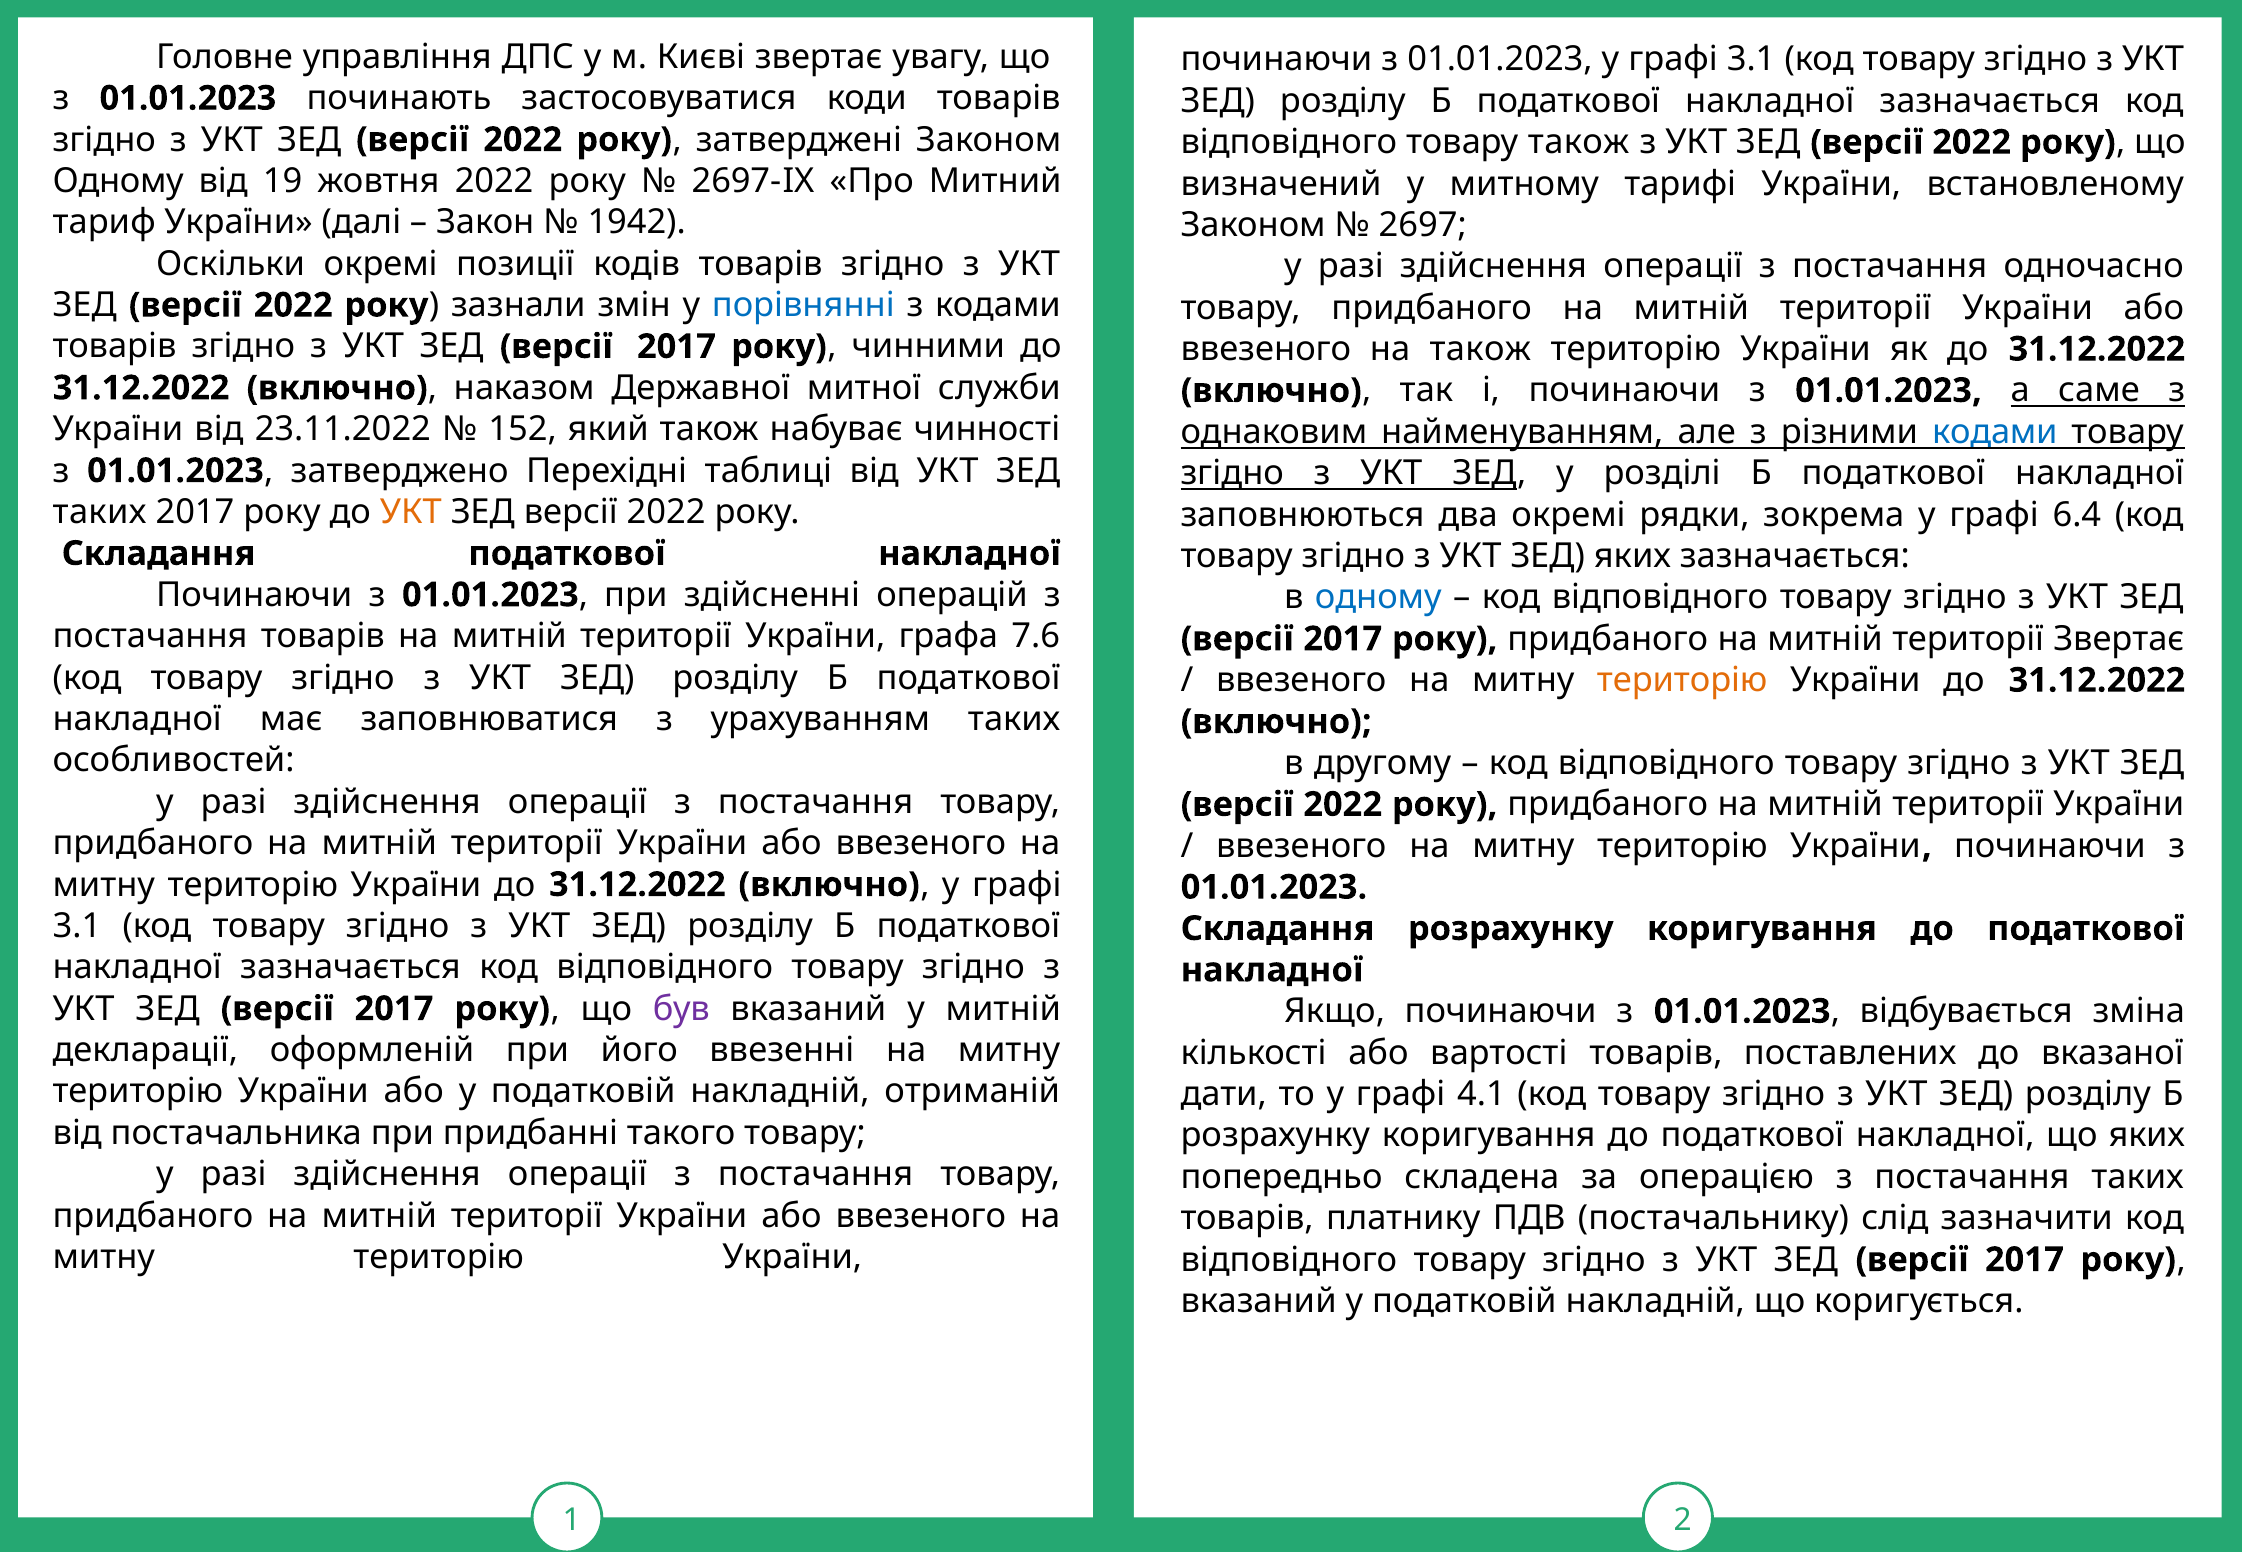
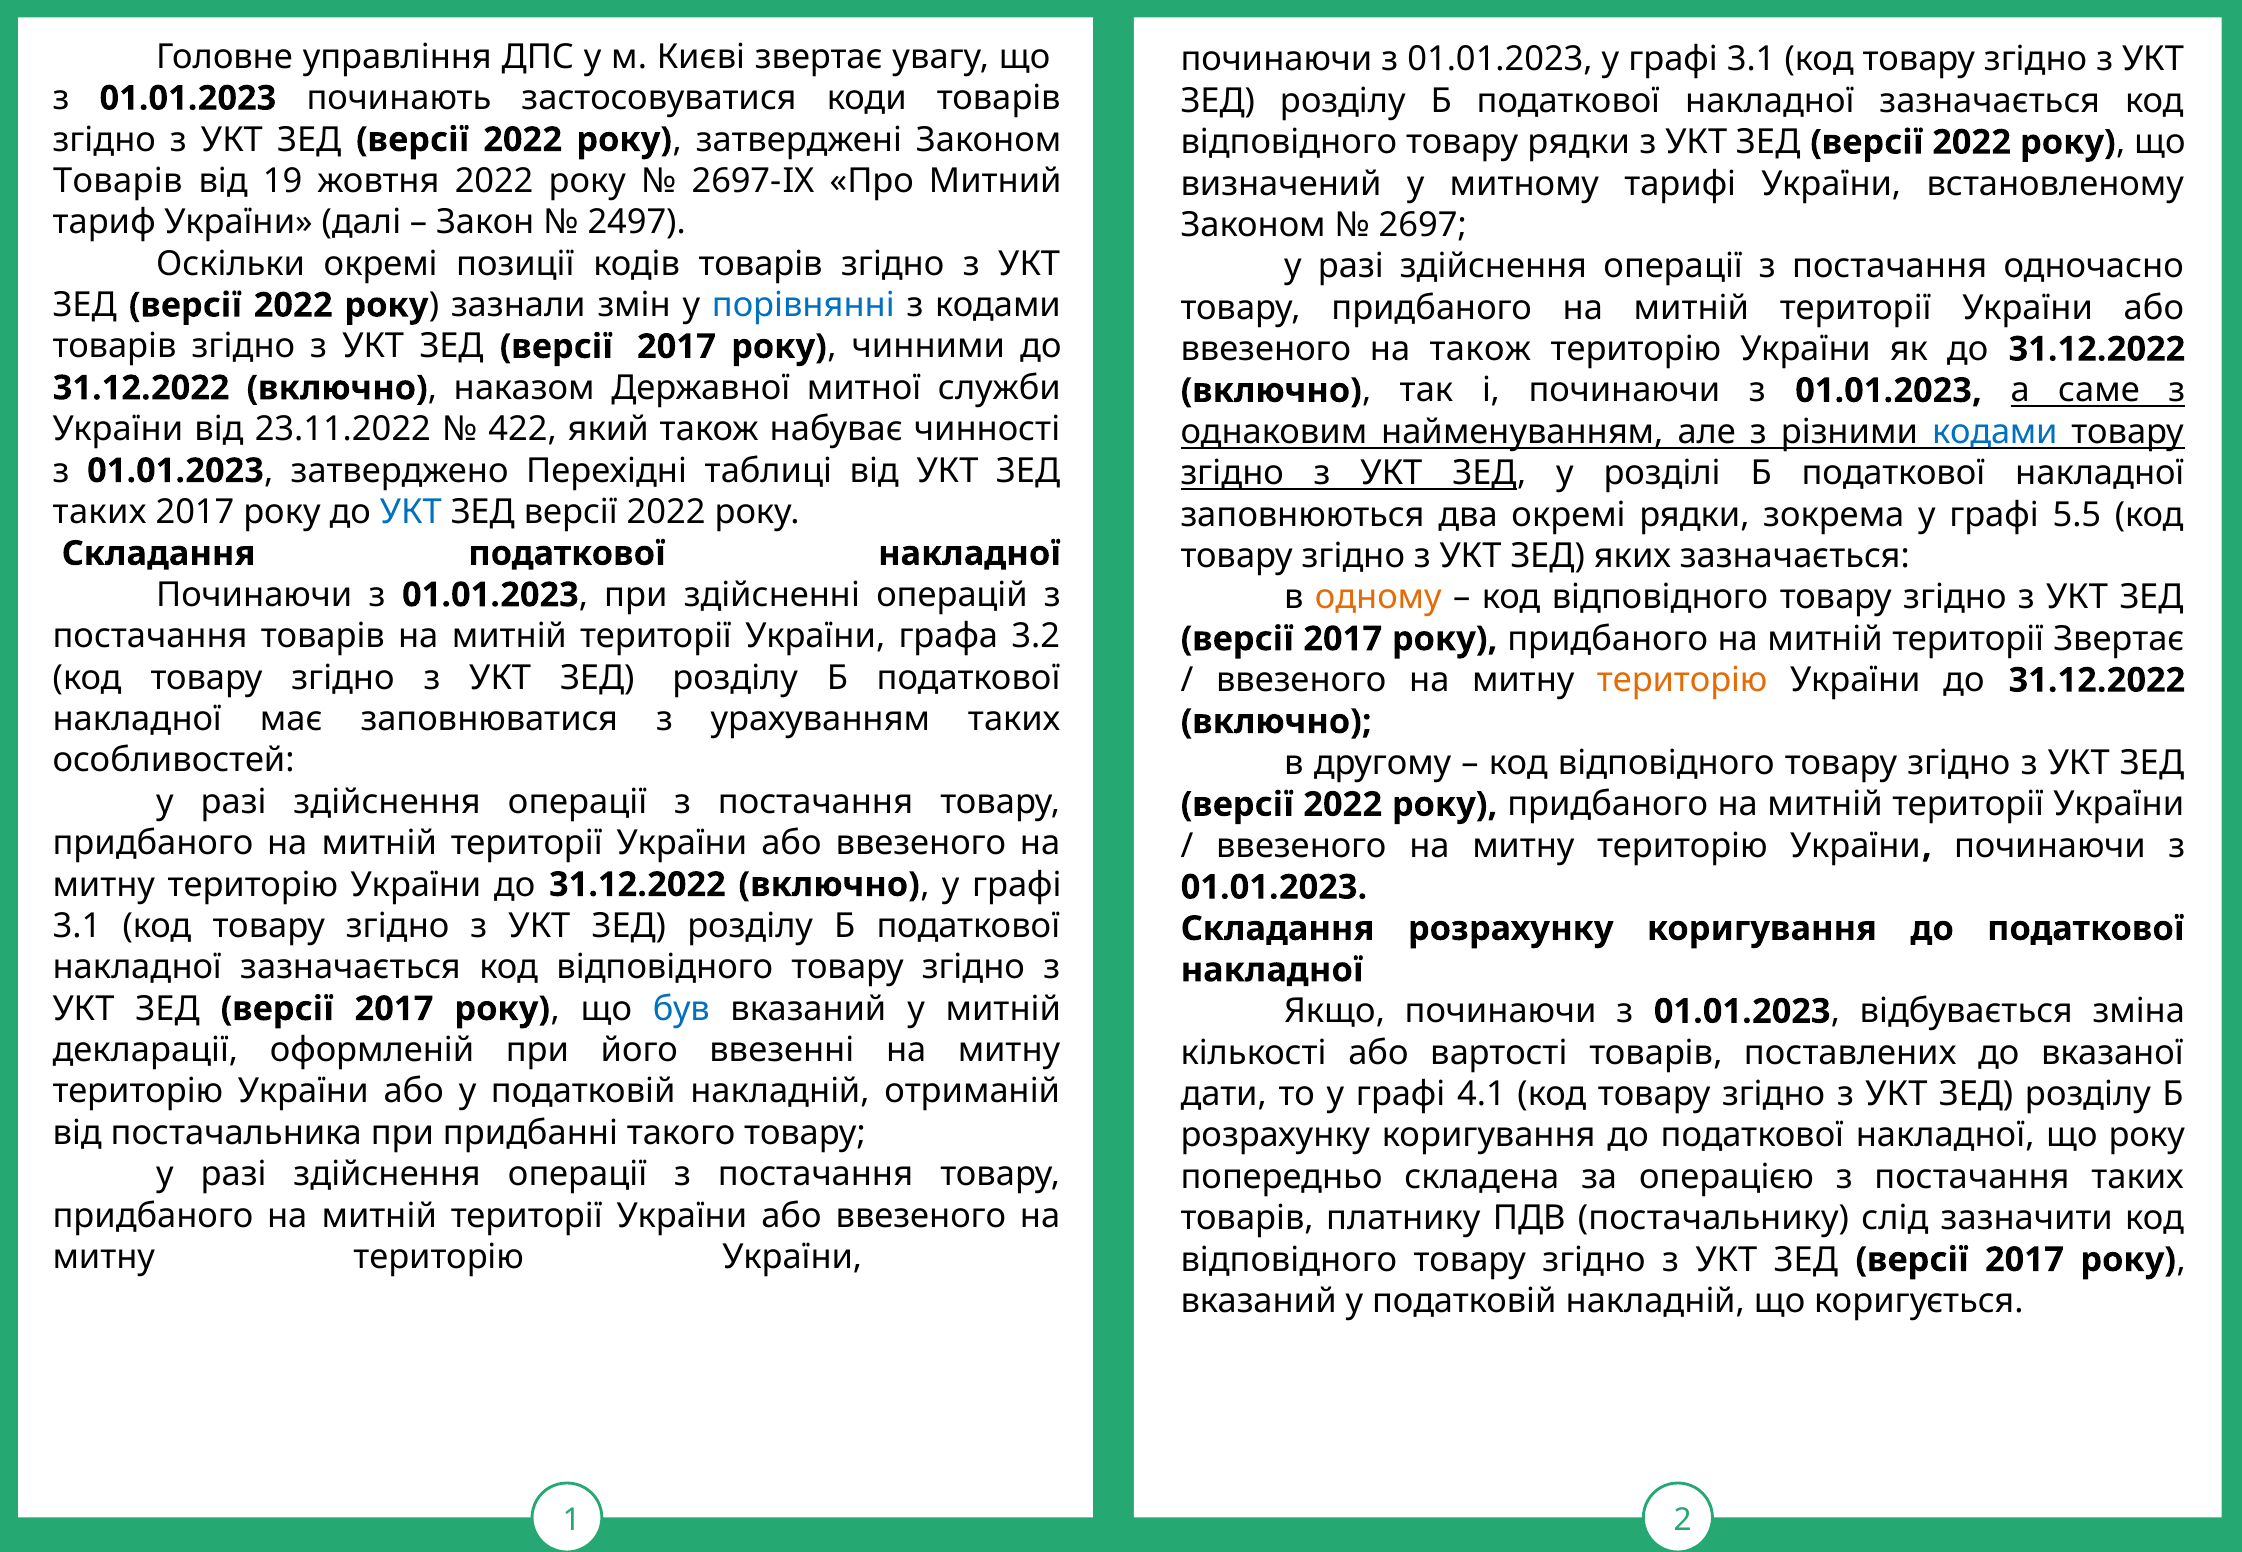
товару також: також -> рядки
Одному at (118, 181): Одному -> Товарів
1942: 1942 -> 2497
152: 152 -> 422
УКТ at (411, 512) colour: orange -> blue
6.4: 6.4 -> 5.5
одному at (1378, 598) colour: blue -> orange
7.6: 7.6 -> 3.2
був colour: purple -> blue
що яких: яких -> року
